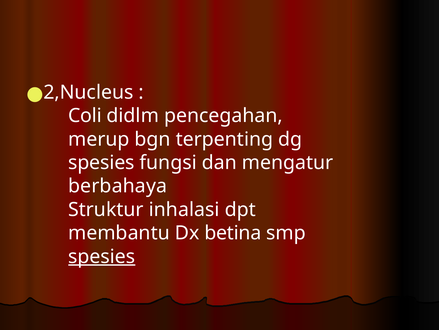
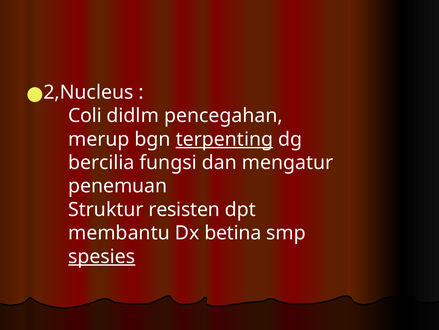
terpenting underline: none -> present
spesies at (101, 162): spesies -> bercilia
berbahaya: berbahaya -> penemuan
inhalasi: inhalasi -> resisten
